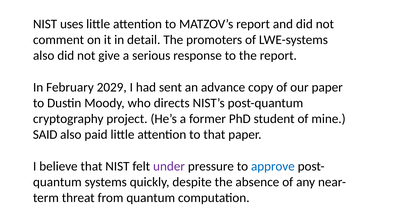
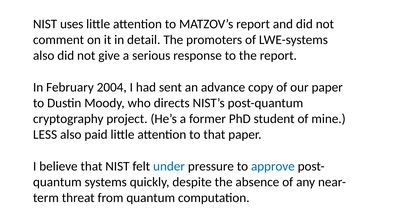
2029: 2029 -> 2004
SAID: SAID -> LESS
under colour: purple -> blue
